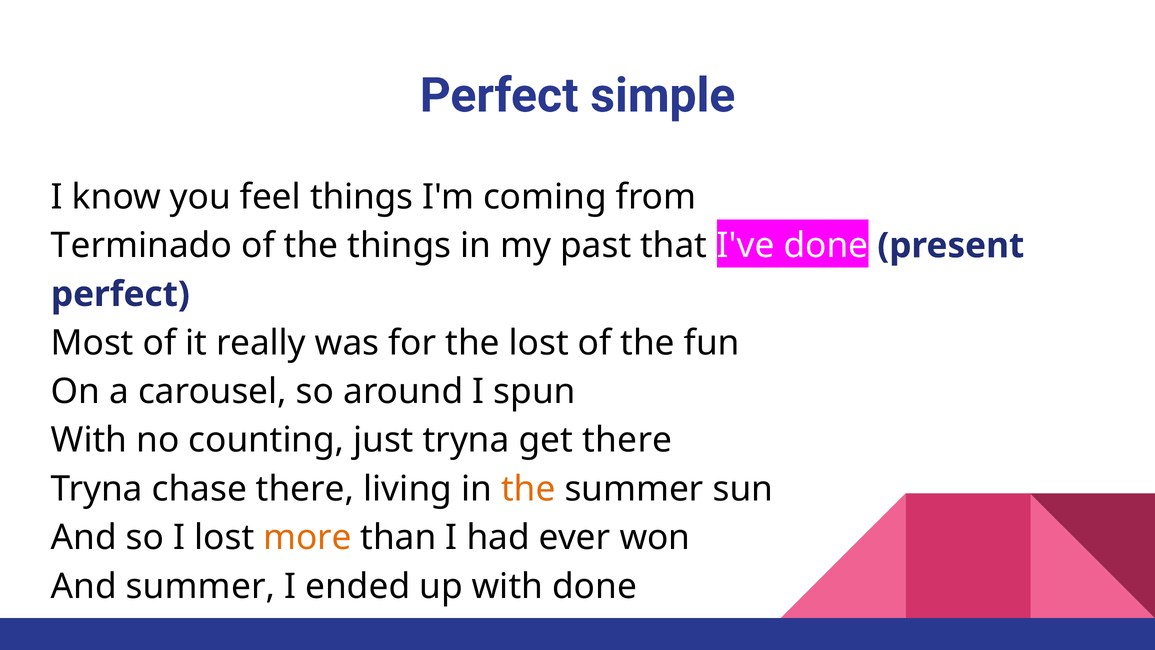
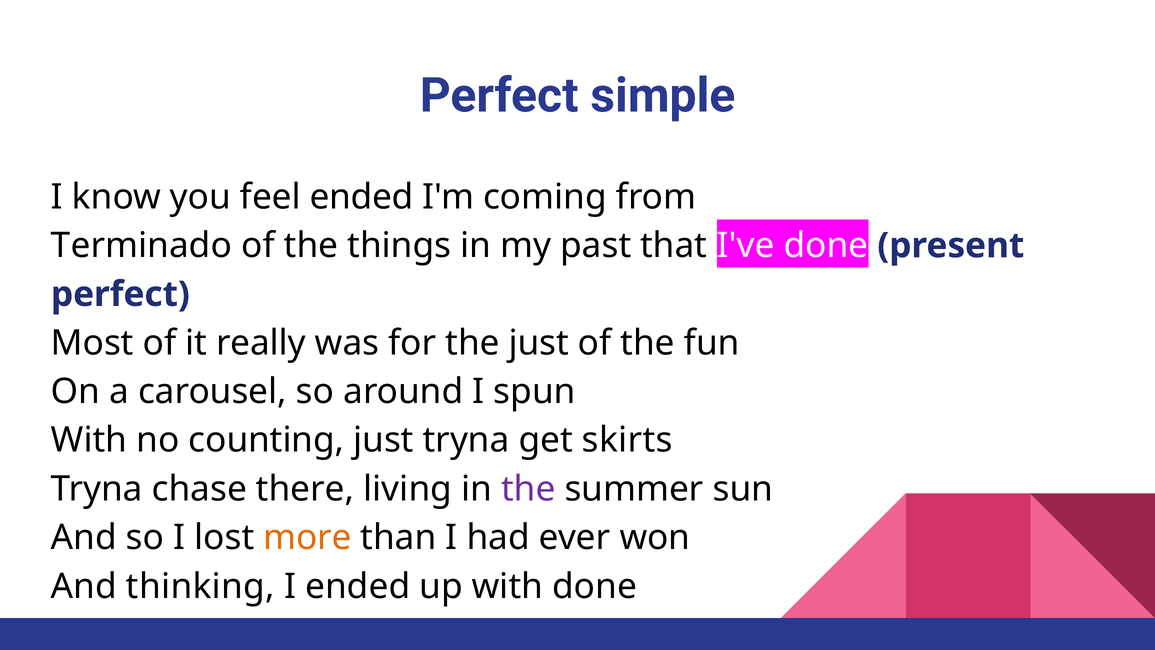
feel things: things -> ended
the lost: lost -> just
get there: there -> skirts
the at (528, 489) colour: orange -> purple
And summer: summer -> thinking
